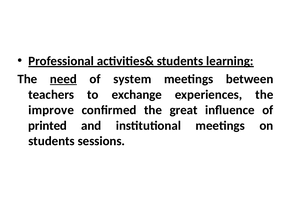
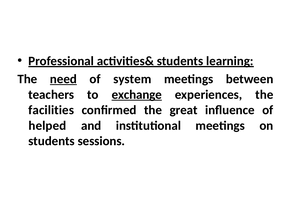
exchange underline: none -> present
improve: improve -> facilities
printed: printed -> helped
